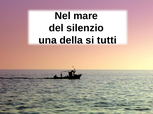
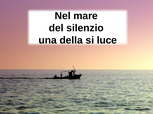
tutti: tutti -> luce
